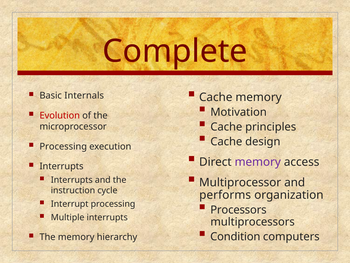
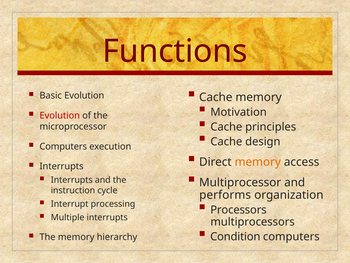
Complete: Complete -> Functions
Basic Internals: Internals -> Evolution
Processing at (63, 146): Processing -> Computers
memory at (258, 162) colour: purple -> orange
